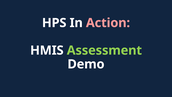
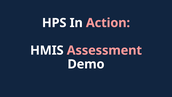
Assessment colour: light green -> pink
